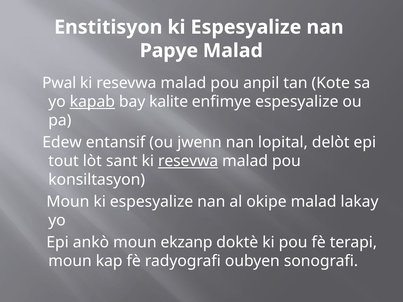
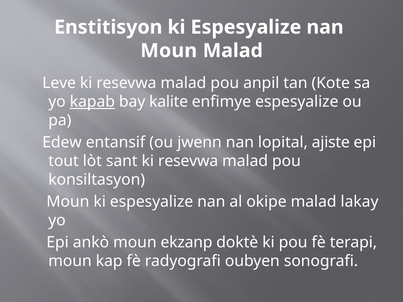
Papye at (169, 51): Papye -> Moun
Pwal: Pwal -> Leve
delòt: delòt -> ajiste
resevwa at (188, 161) underline: present -> none
